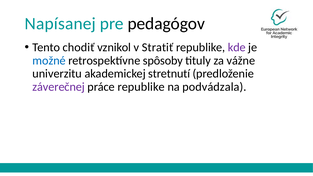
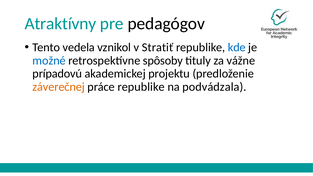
Napísanej: Napísanej -> Atraktívny
chodiť: chodiť -> vedela
kde colour: purple -> blue
univerzitu: univerzitu -> prípadovú
stretnutí: stretnutí -> projektu
záverečnej colour: purple -> orange
